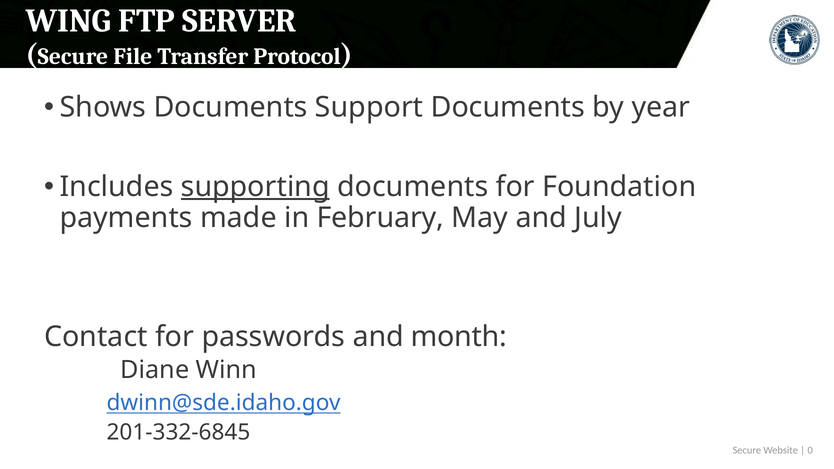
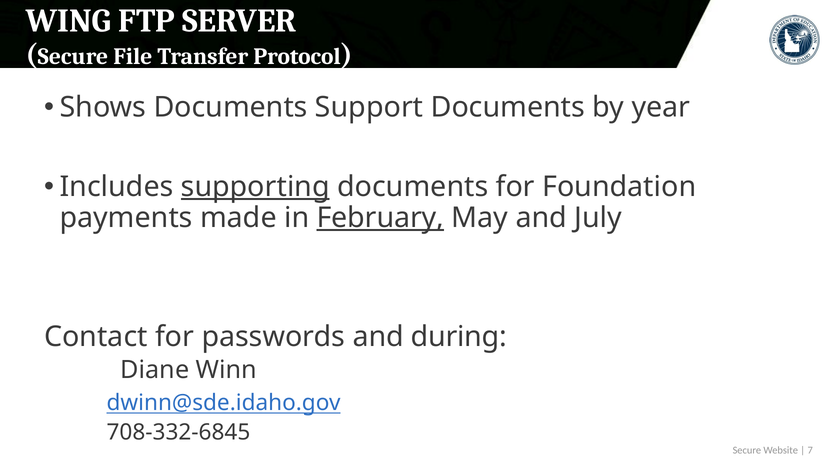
February underline: none -> present
month: month -> during
201-332-6845: 201-332-6845 -> 708-332-6845
0: 0 -> 7
